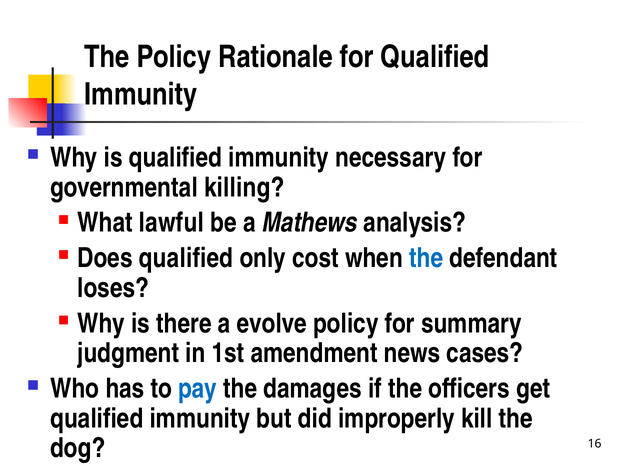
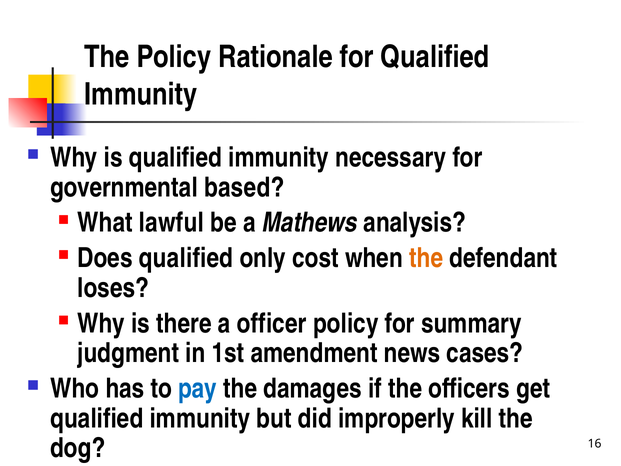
killing: killing -> based
the at (426, 258) colour: blue -> orange
evolve: evolve -> officer
